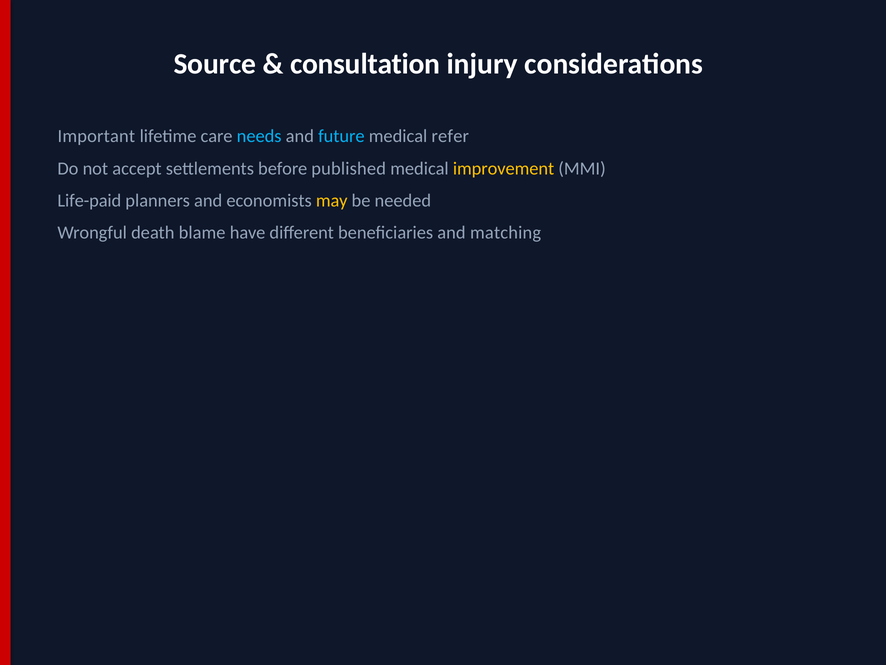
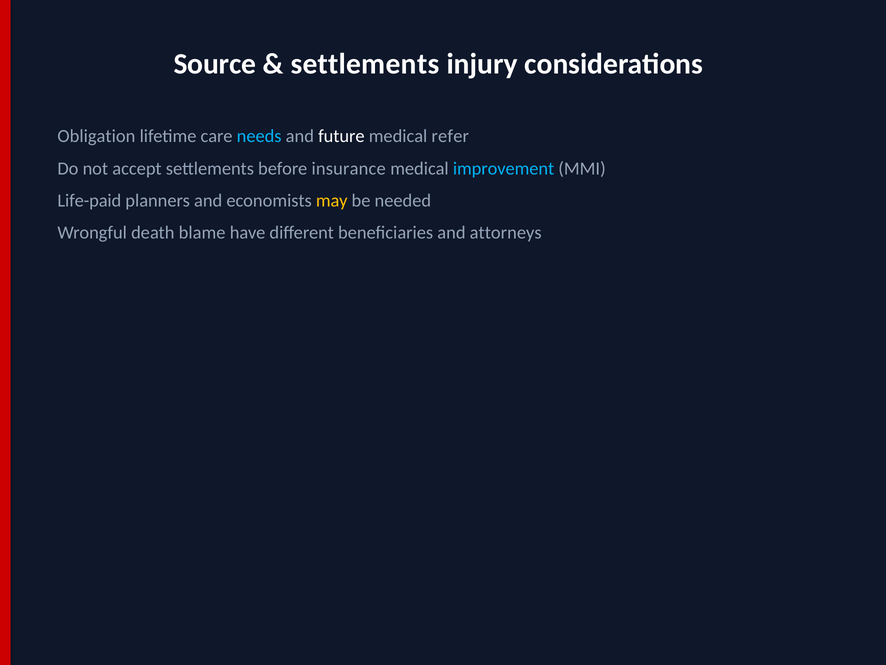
consultation at (365, 64): consultation -> settlements
Important: Important -> Obligation
future colour: light blue -> white
published: published -> insurance
improvement colour: yellow -> light blue
matching: matching -> attorneys
